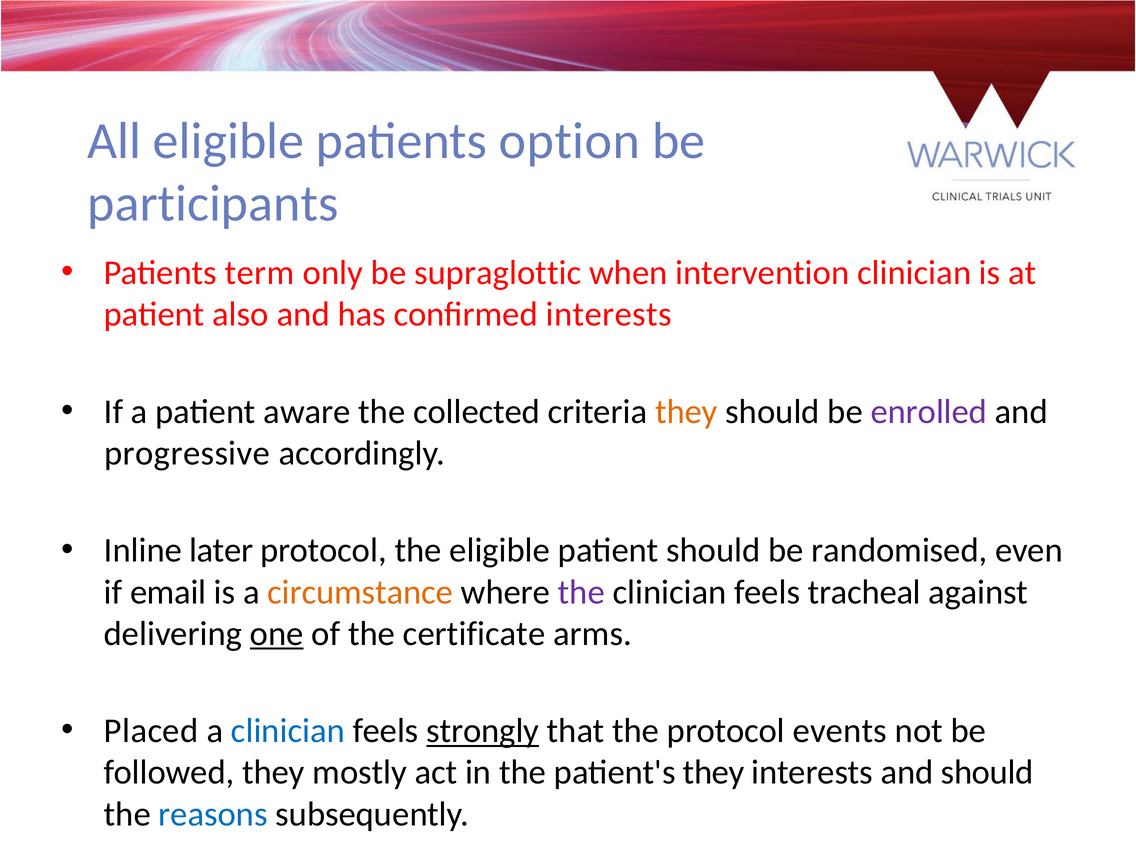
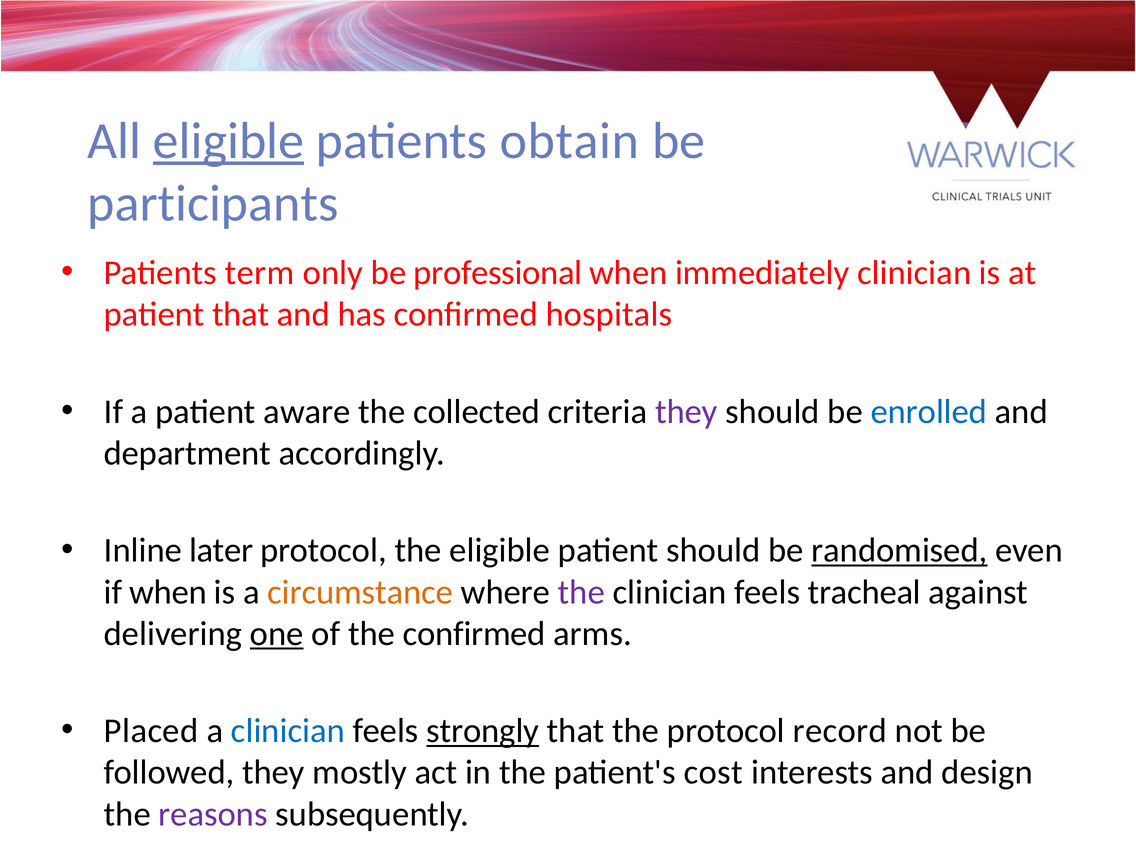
eligible at (229, 141) underline: none -> present
option: option -> obtain
supraglottic: supraglottic -> professional
intervention: intervention -> immediately
patient also: also -> that
confirmed interests: interests -> hospitals
they at (686, 412) colour: orange -> purple
enrolled colour: purple -> blue
progressive: progressive -> department
randomised underline: none -> present
if email: email -> when
the certificate: certificate -> confirmed
events: events -> record
patient's they: they -> cost
and should: should -> design
reasons colour: blue -> purple
